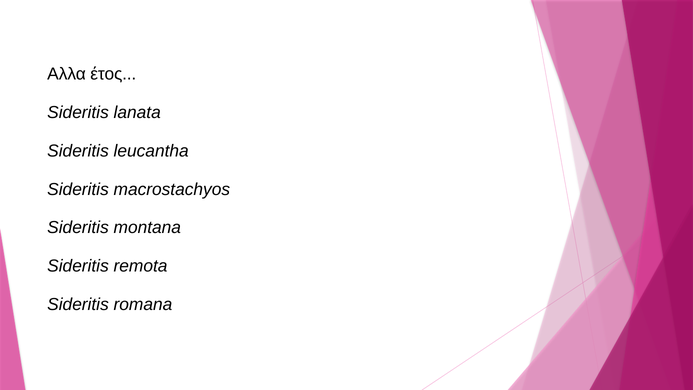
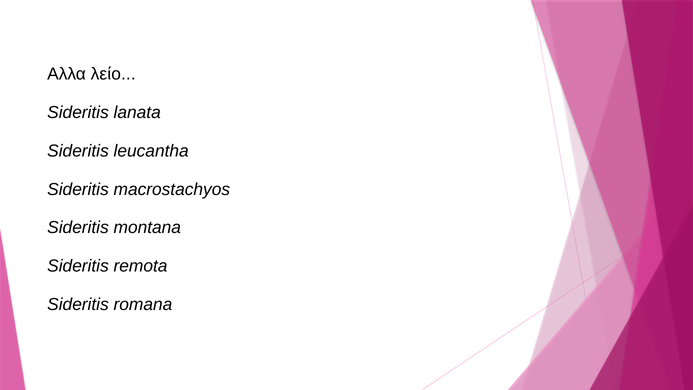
έτος: έτος -> λείο
